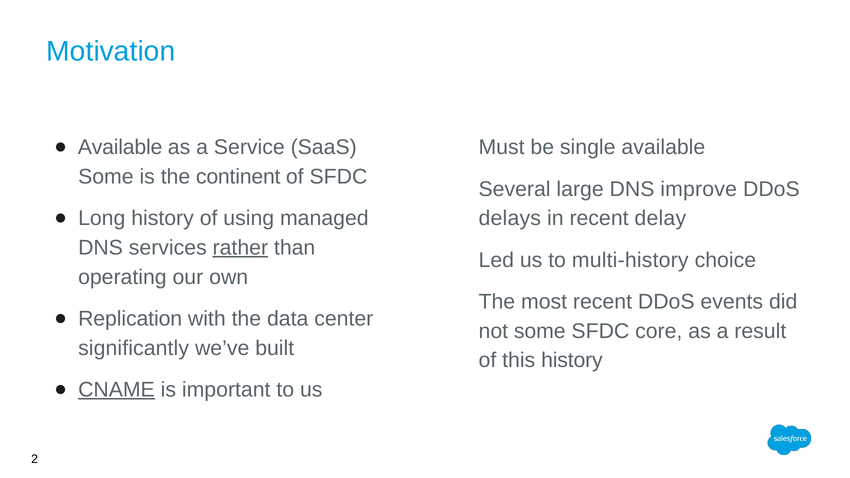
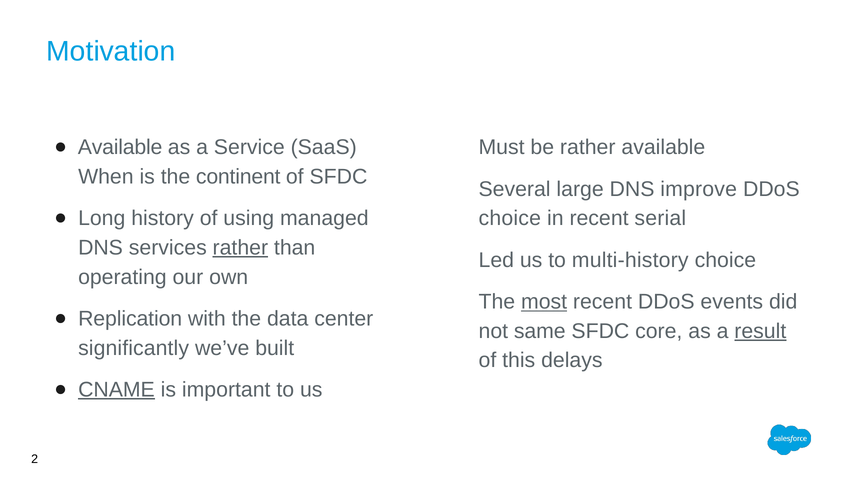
be single: single -> rather
Some at (106, 177): Some -> When
delays at (510, 219): delays -> choice
delay: delay -> serial
most underline: none -> present
not some: some -> same
result underline: none -> present
this history: history -> delays
